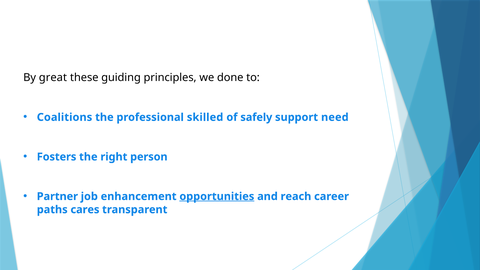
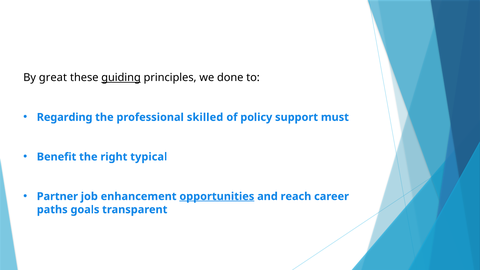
guiding underline: none -> present
Coalitions: Coalitions -> Regarding
safely: safely -> policy
need: need -> must
Fosters: Fosters -> Benefit
person: person -> typical
cares: cares -> goals
